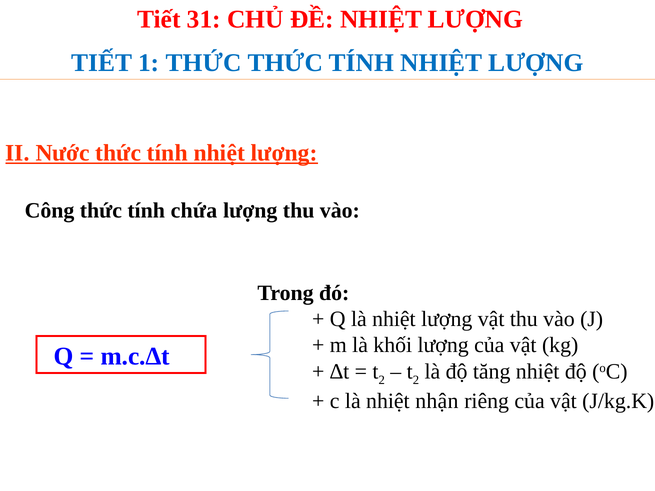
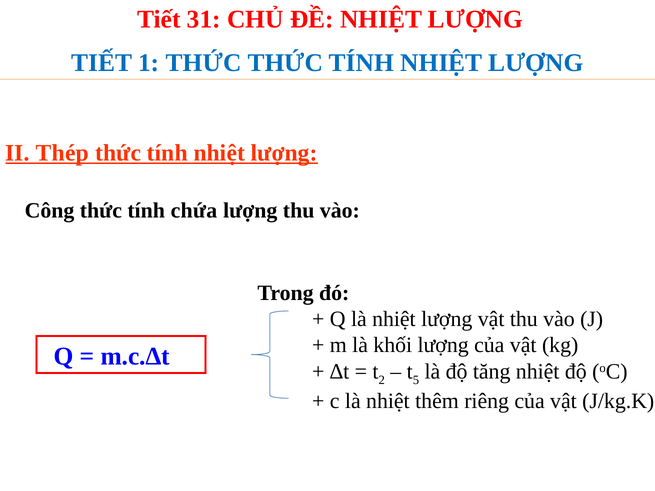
Nước: Nước -> Thép
2 at (416, 380): 2 -> 5
nhận: nhận -> thêm
